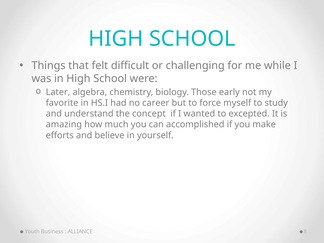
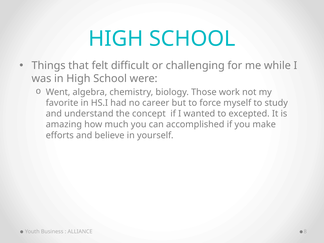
Later: Later -> Went
early: early -> work
